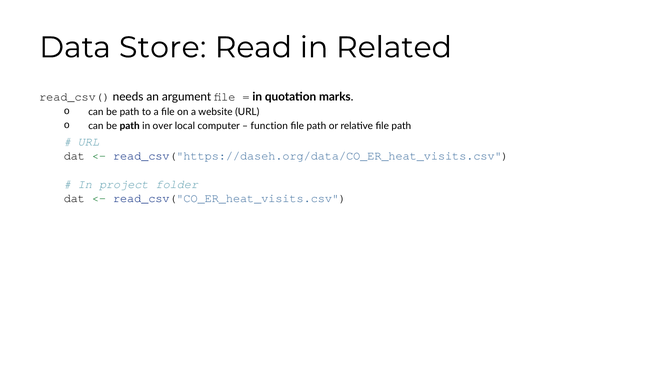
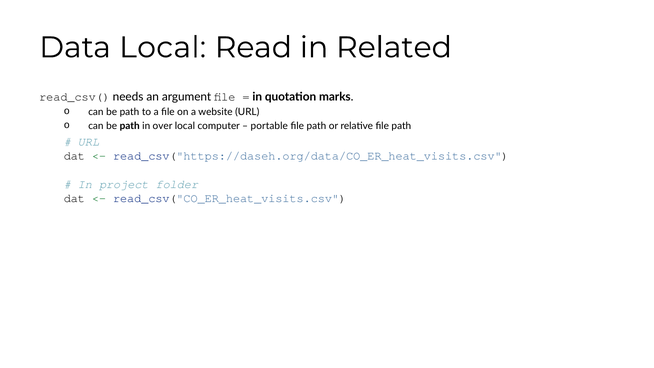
Data Store: Store -> Local
function: function -> portable
